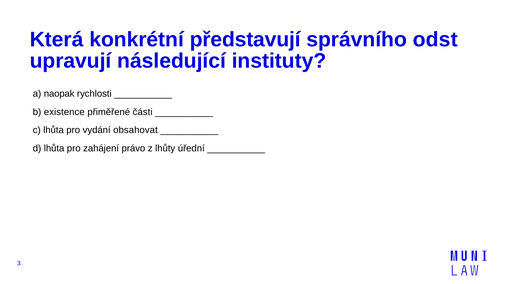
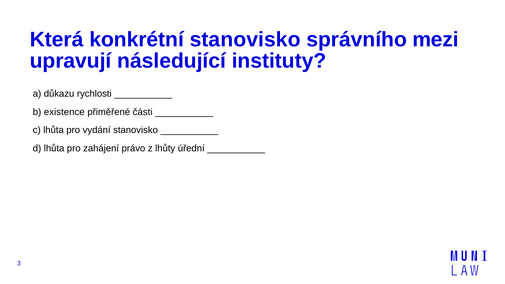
konkrétní představují: představují -> stanovisko
odst: odst -> mezi
naopak: naopak -> důkazu
vydání obsahovat: obsahovat -> stanovisko
